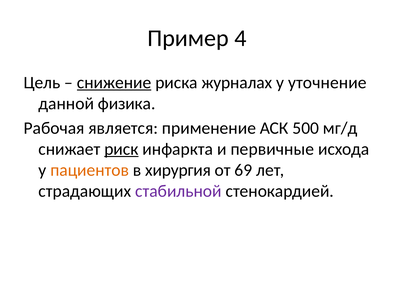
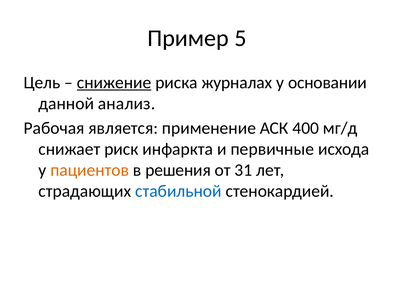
4: 4 -> 5
уточнение: уточнение -> основании
физика: физика -> анализ
500: 500 -> 400
риск underline: present -> none
хирургия: хирургия -> решения
69: 69 -> 31
стабильной colour: purple -> blue
